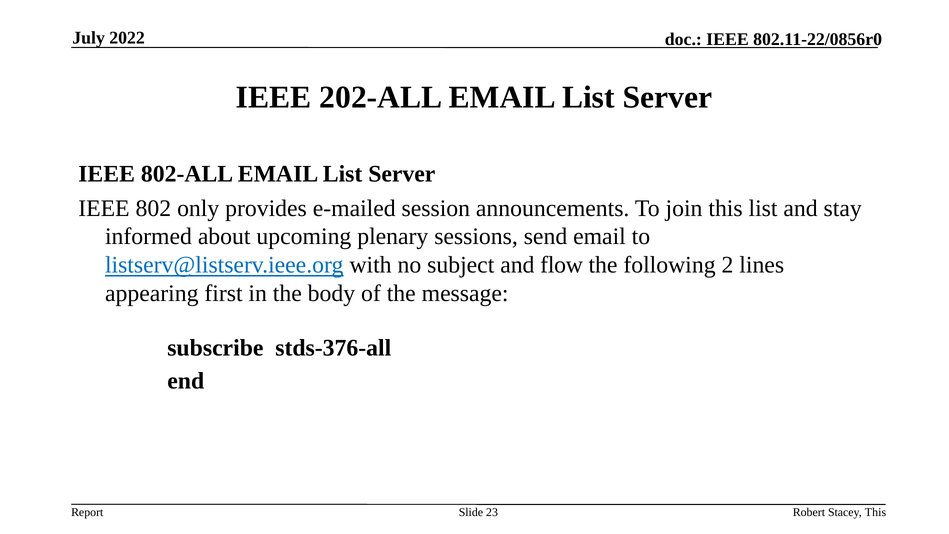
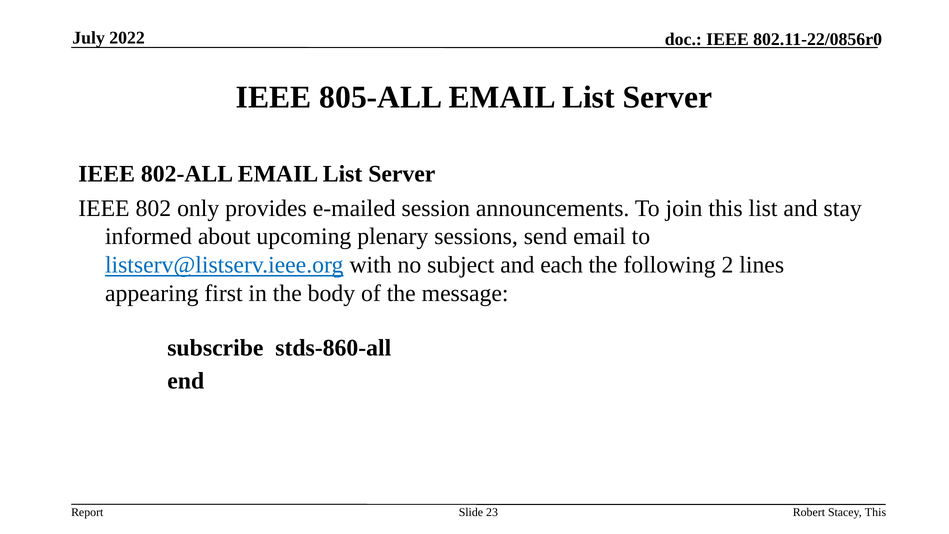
202-ALL: 202-ALL -> 805-ALL
flow: flow -> each
stds-376-all: stds-376-all -> stds-860-all
